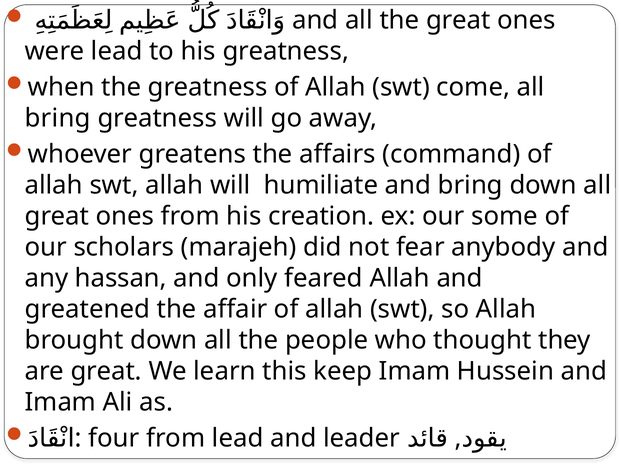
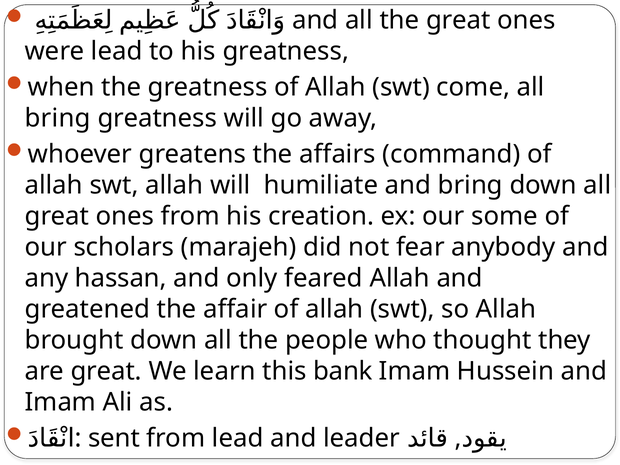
keep: keep -> bank
four: four -> sent
